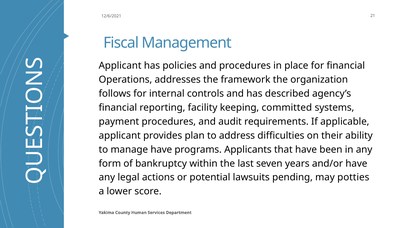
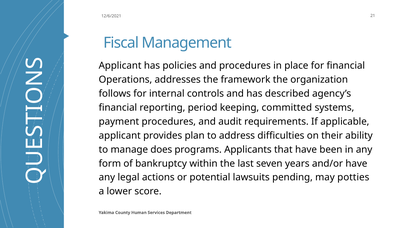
facility: facility -> period
manage have: have -> does
